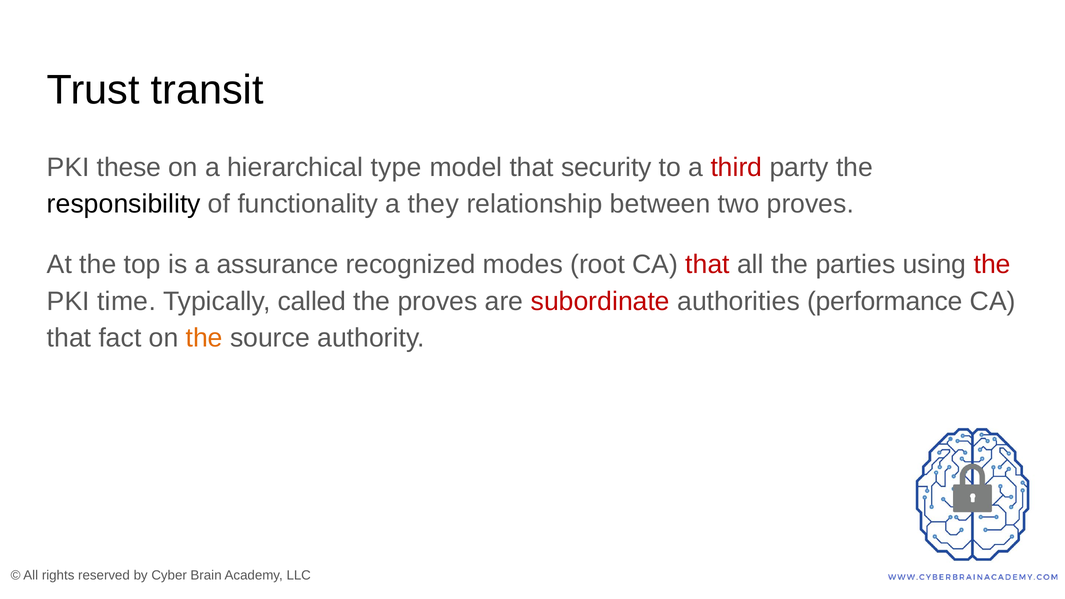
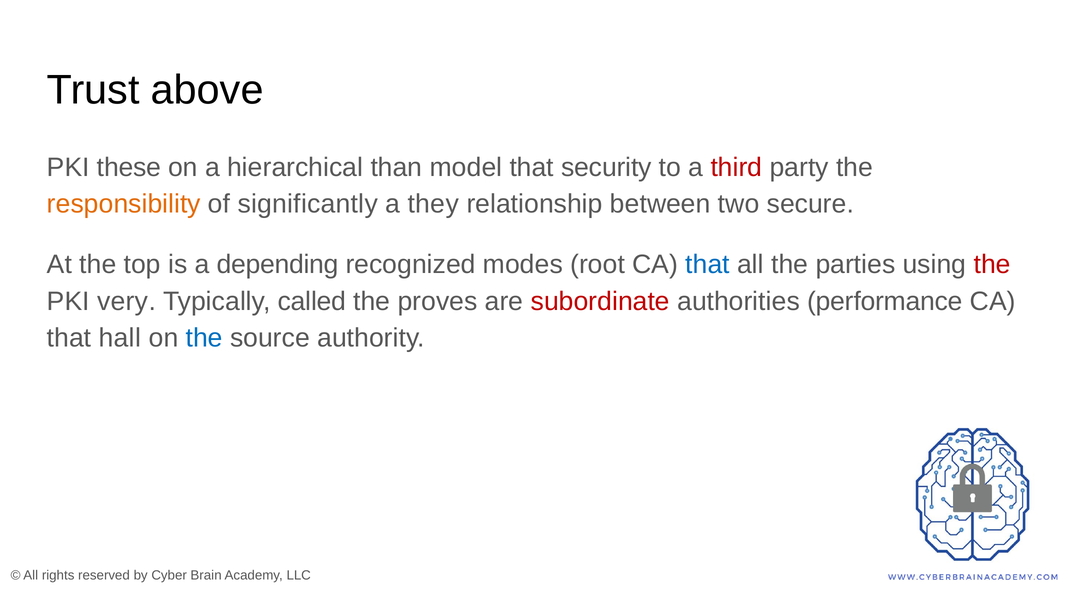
transit: transit -> above
type: type -> than
responsibility colour: black -> orange
functionality: functionality -> significantly
two proves: proves -> secure
assurance: assurance -> depending
that at (708, 265) colour: red -> blue
time: time -> very
fact: fact -> hall
the at (204, 338) colour: orange -> blue
